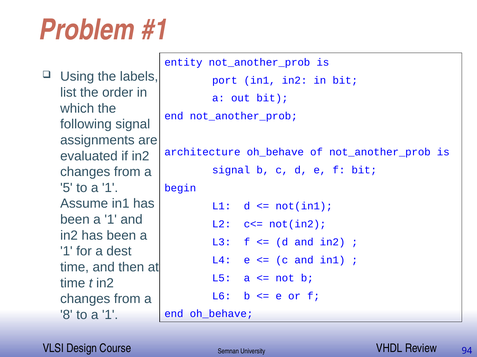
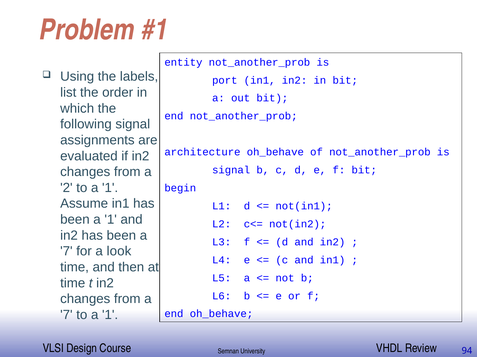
5: 5 -> 2
1 at (66, 252): 1 -> 7
dest: dest -> look
8 at (66, 315): 8 -> 7
